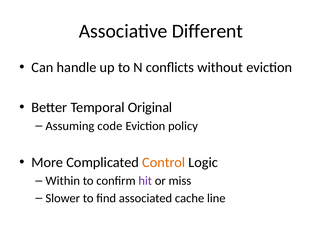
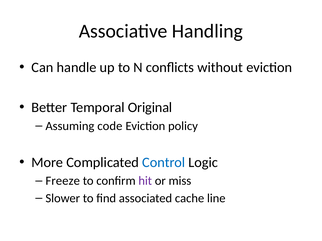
Different: Different -> Handling
Control colour: orange -> blue
Within: Within -> Freeze
